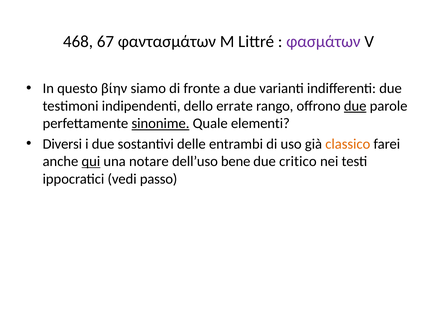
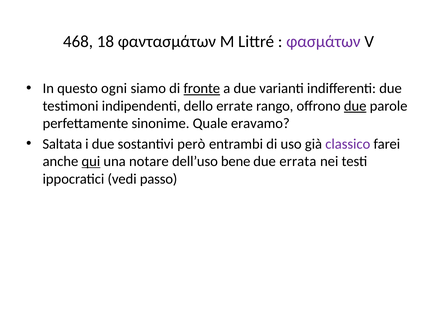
67: 67 -> 18
βίην: βίην -> ogni
fronte underline: none -> present
sinonime underline: present -> none
elementi: elementi -> eravamo
Diversi: Diversi -> Saltata
delle: delle -> però
classico colour: orange -> purple
critico: critico -> errata
